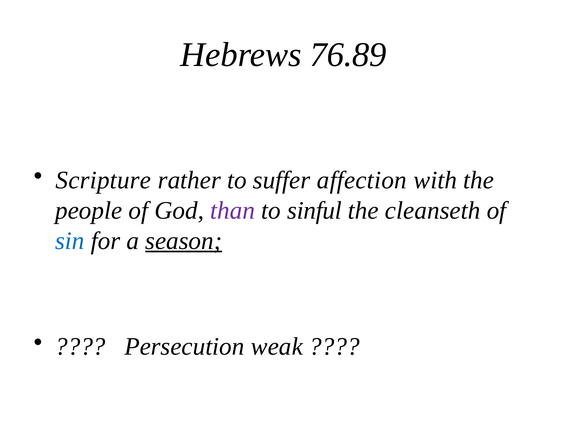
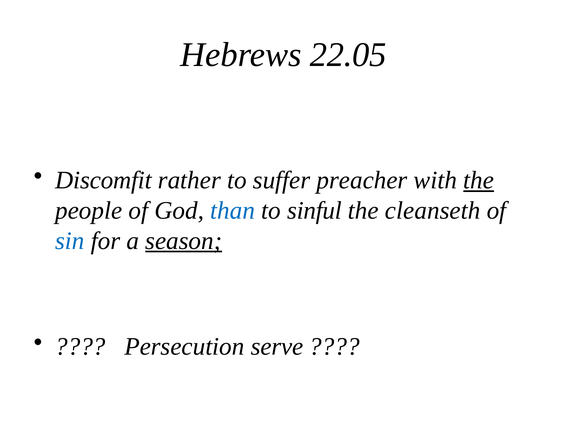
76.89: 76.89 -> 22.05
Scripture: Scripture -> Discomfit
affection: affection -> preacher
the at (479, 180) underline: none -> present
than colour: purple -> blue
weak: weak -> serve
